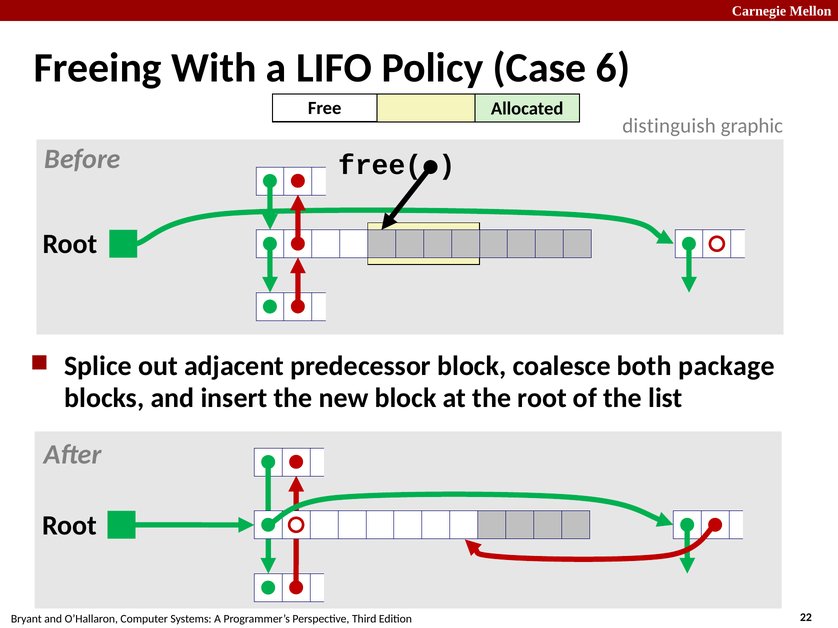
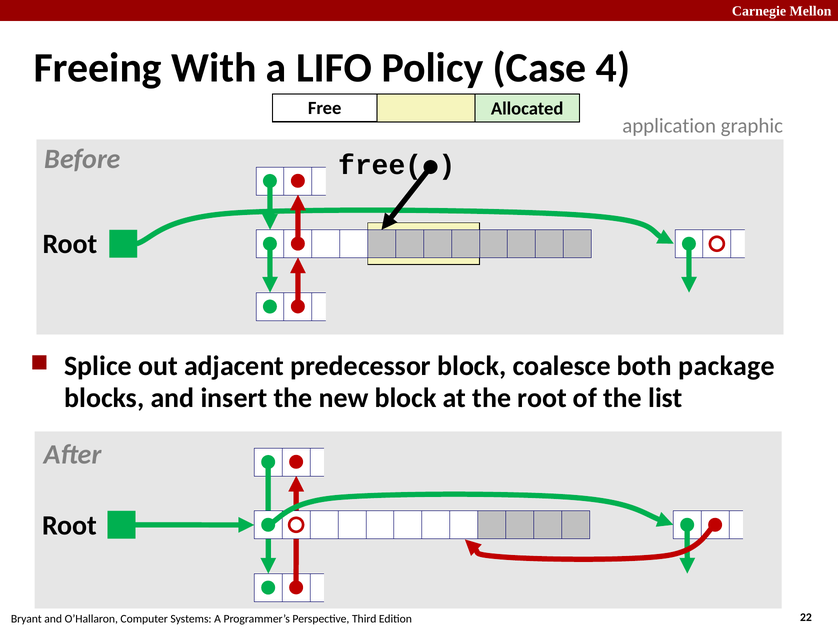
6: 6 -> 4
distinguish: distinguish -> application
